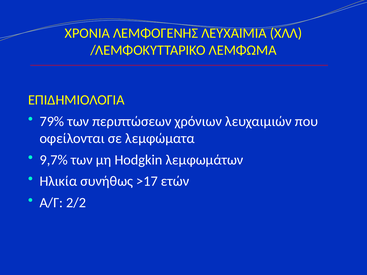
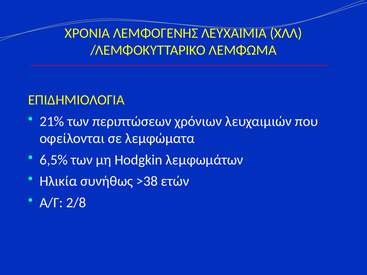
79%: 79% -> 21%
9,7%: 9,7% -> 6,5%
>17: >17 -> >38
2/2: 2/2 -> 2/8
